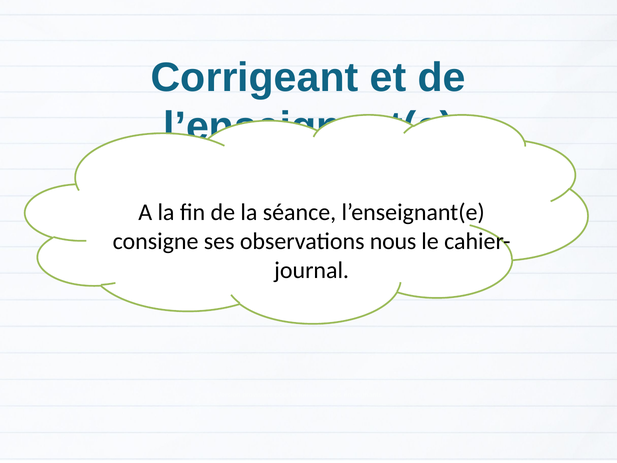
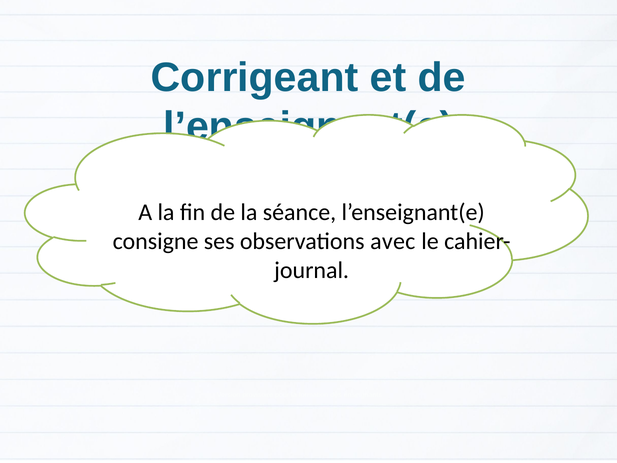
nous: nous -> avec
